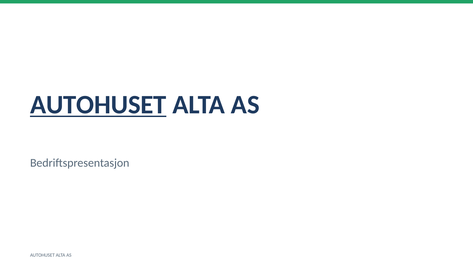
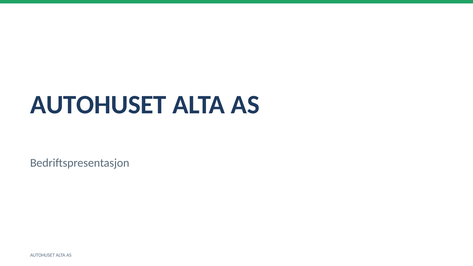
AUTOHUSET at (98, 105) underline: present -> none
